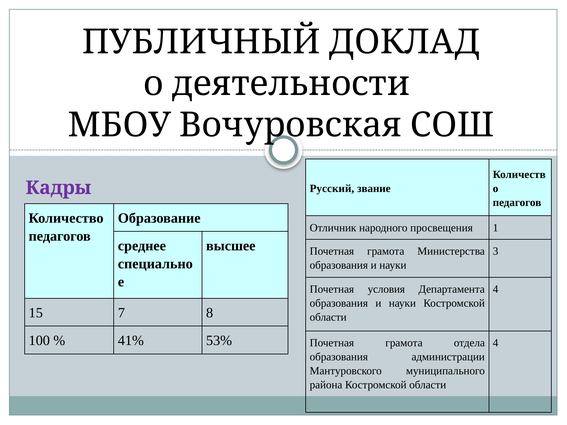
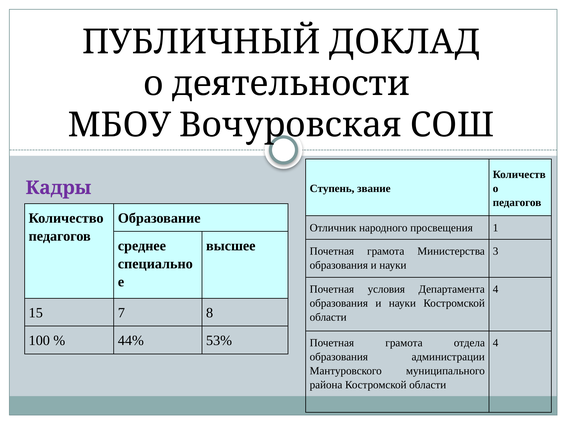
Русский: Русский -> Ступень
41%: 41% -> 44%
